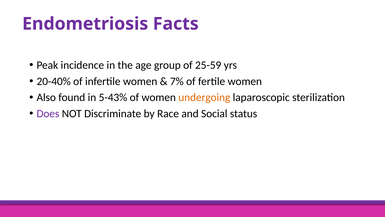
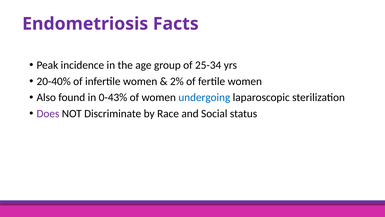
25-59: 25-59 -> 25-34
7%: 7% -> 2%
5-43%: 5-43% -> 0-43%
undergoing colour: orange -> blue
